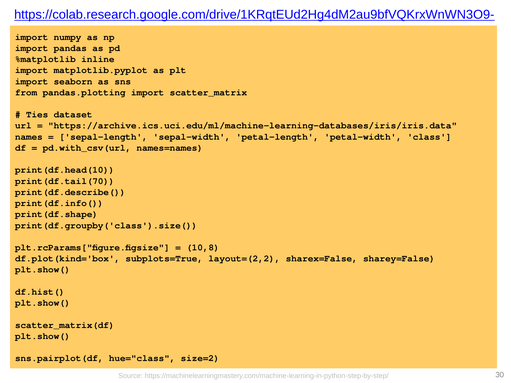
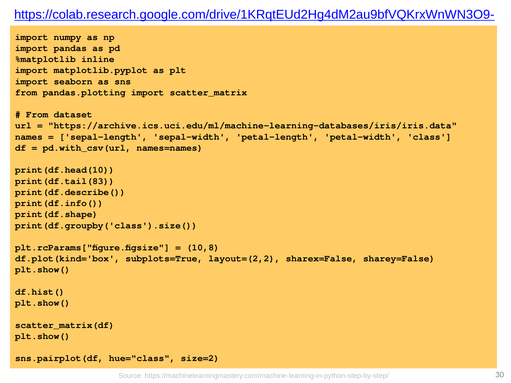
Ties at (37, 115): Ties -> From
print(df.tail(70: print(df.tail(70 -> print(df.tail(83
